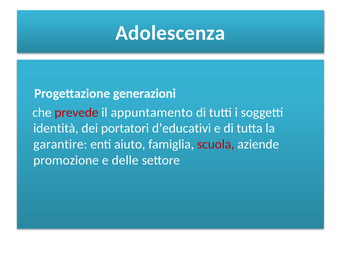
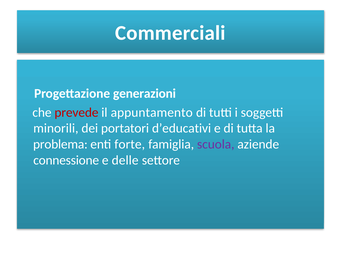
Adolescenza: Adolescenza -> Commerciali
identità: identità -> minorili
garantire: garantire -> problema
aiuto: aiuto -> forte
scuola colour: red -> purple
promozione: promozione -> connessione
